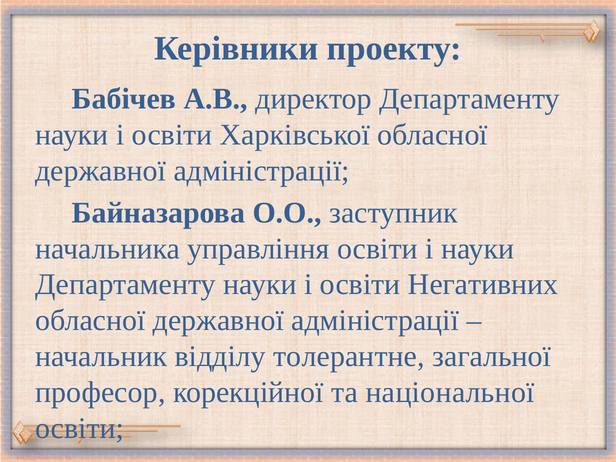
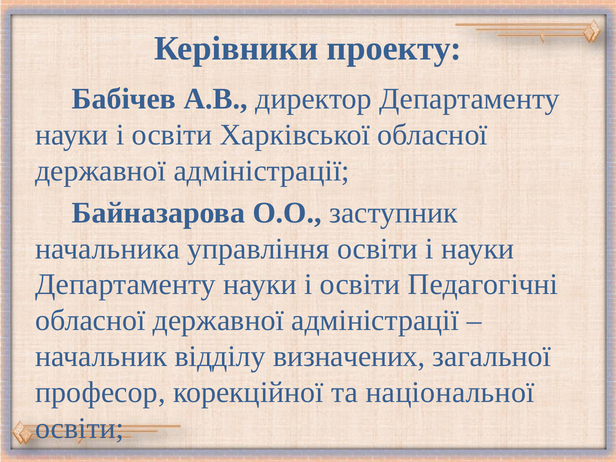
Негативних: Негативних -> Педагогічні
толерантне: толерантне -> визначених
